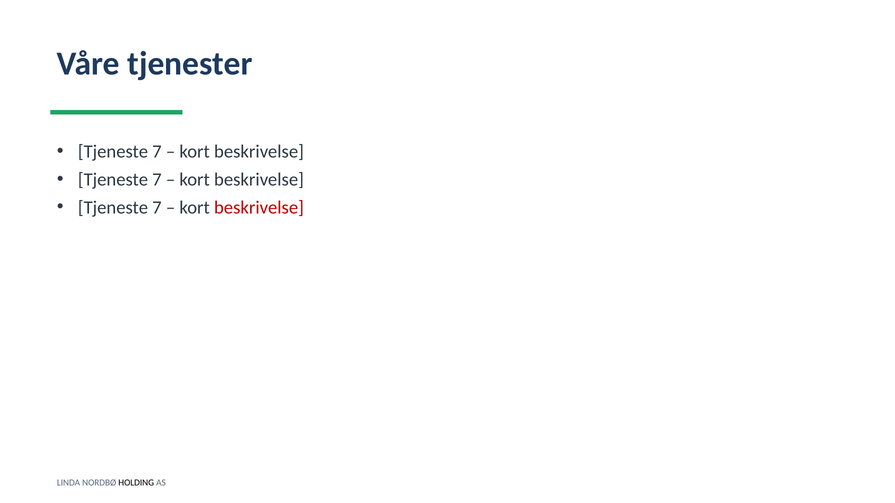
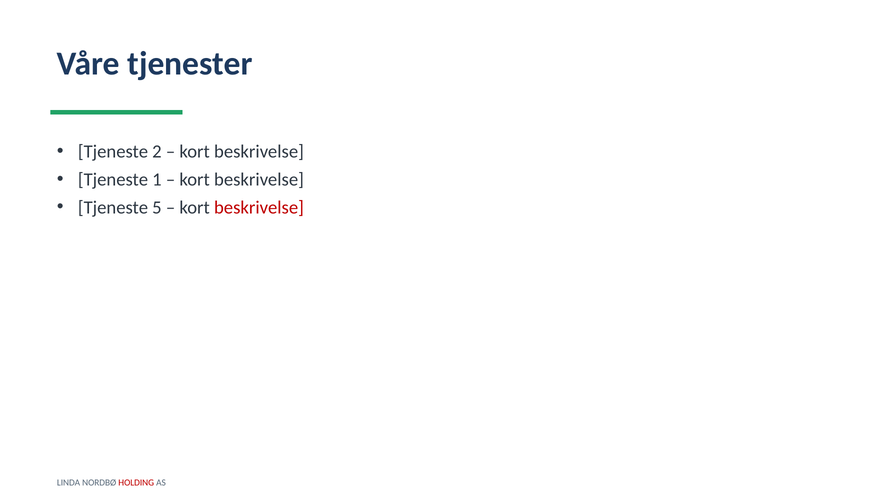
7 at (157, 152): 7 -> 2
7 at (157, 180): 7 -> 1
7 at (157, 208): 7 -> 5
HOLDING colour: black -> red
